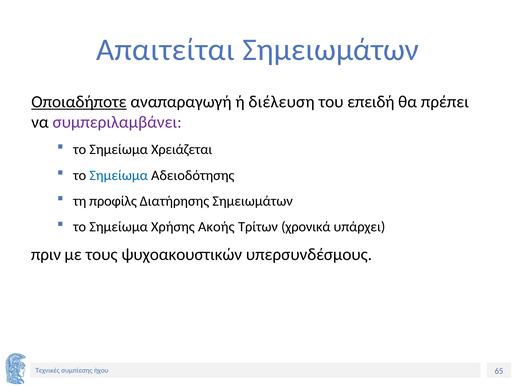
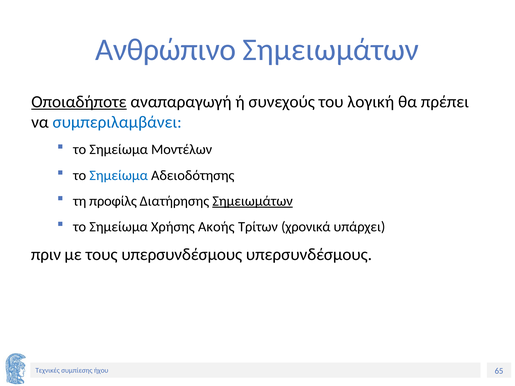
Απαιτείται: Απαιτείται -> Ανθρώπινο
διέλευση: διέλευση -> συνεχούς
επειδή: επειδή -> λογική
συμπεριλαμβάνει colour: purple -> blue
Χρειάζεται: Χρειάζεται -> Μοντέλων
Σημειωμάτων at (253, 201) underline: none -> present
τους ψυχοακουστικών: ψυχοακουστικών -> υπερσυνδέσμους
